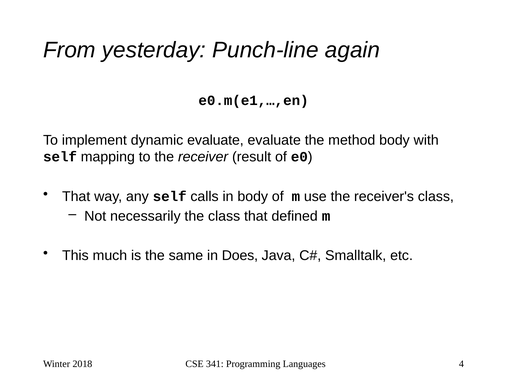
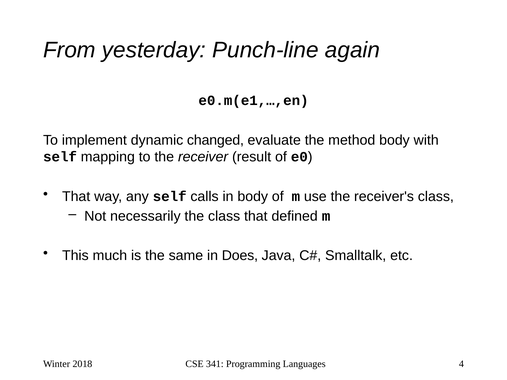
dynamic evaluate: evaluate -> changed
